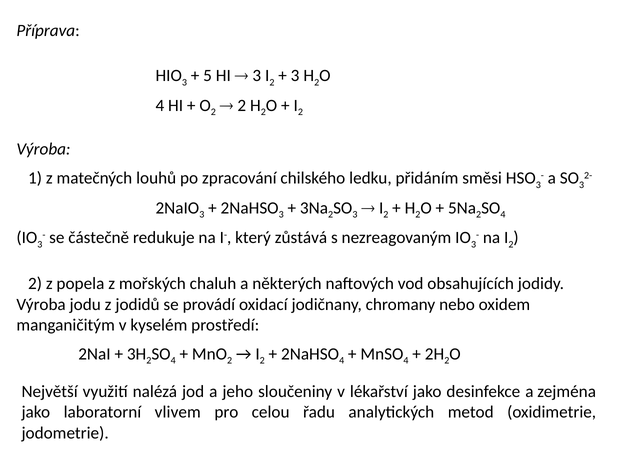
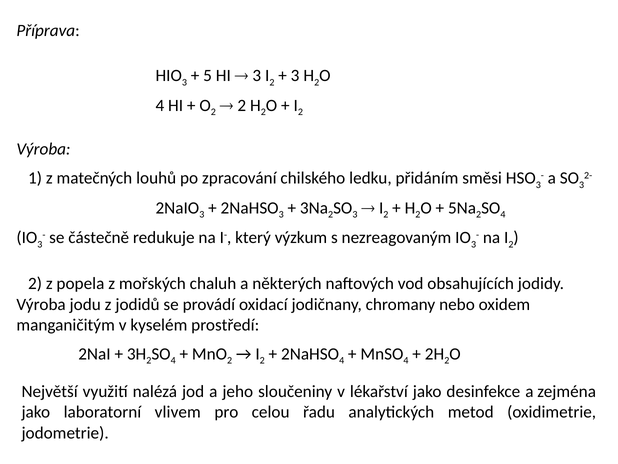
zůstává: zůstává -> výzkum
